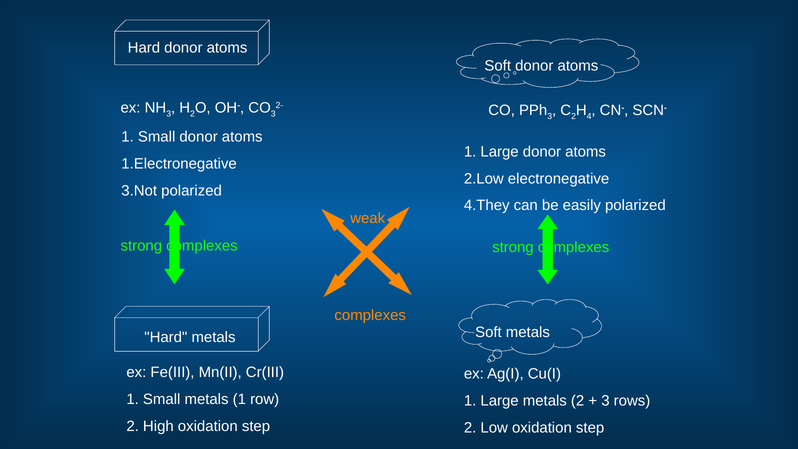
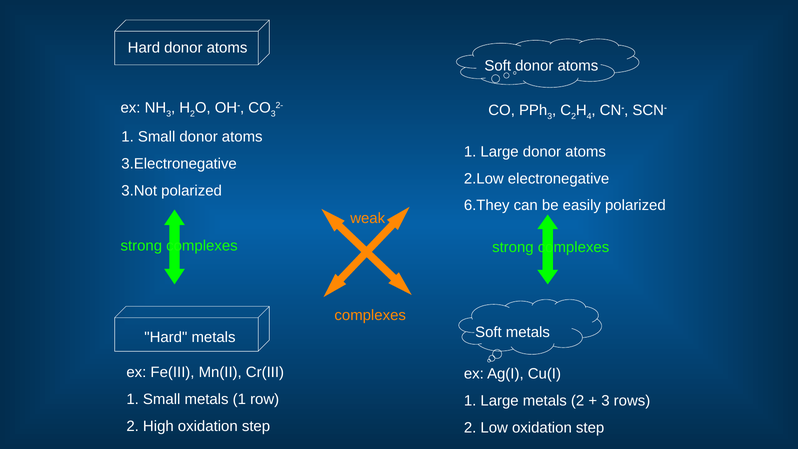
1.Electronegative: 1.Electronegative -> 3.Electronegative
4.They: 4.They -> 6.They
